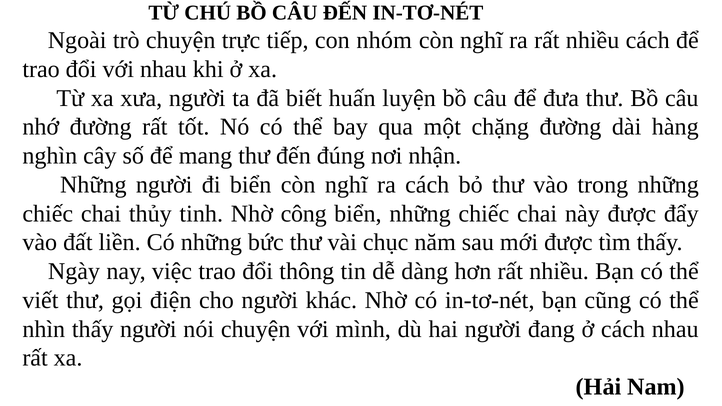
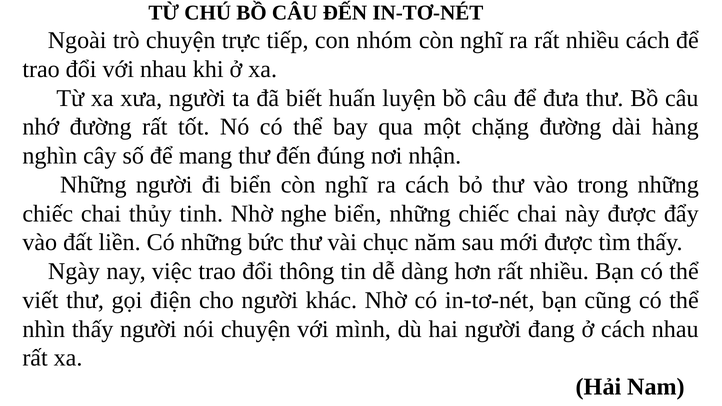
công: công -> nghe
